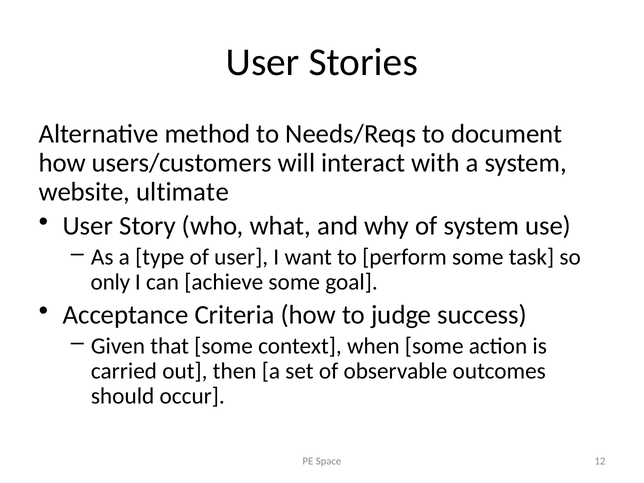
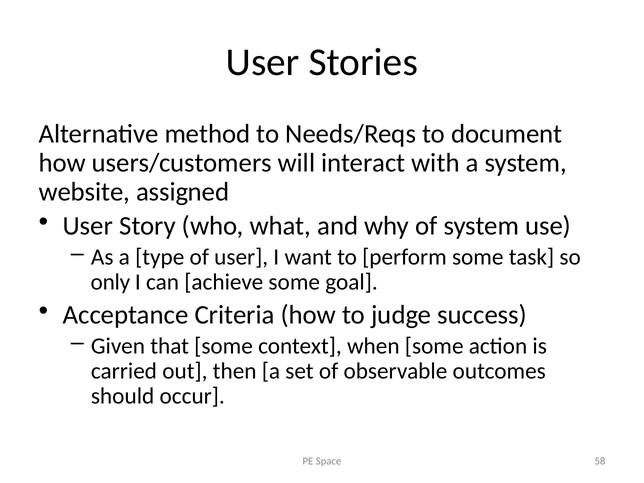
ultimate: ultimate -> assigned
12: 12 -> 58
